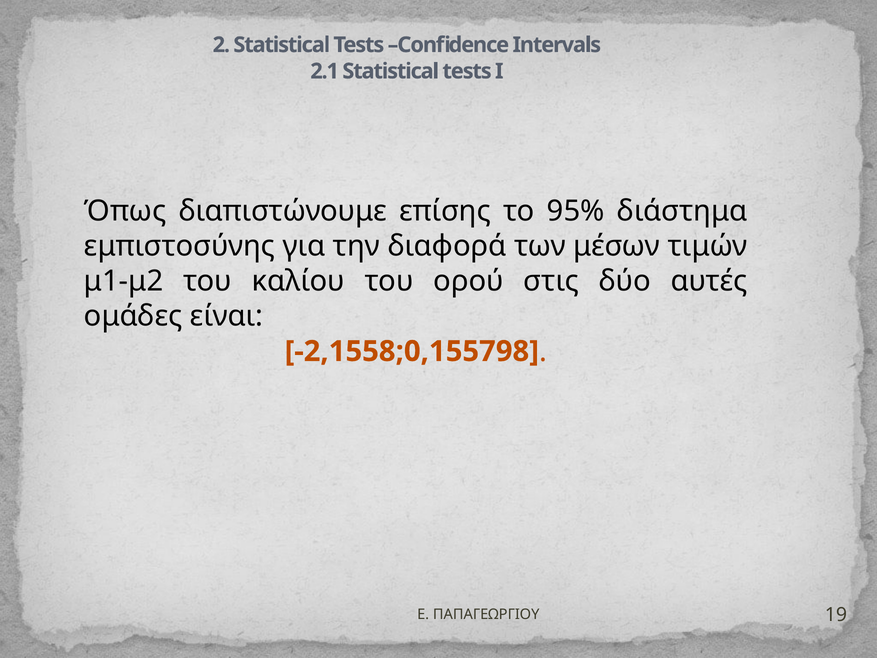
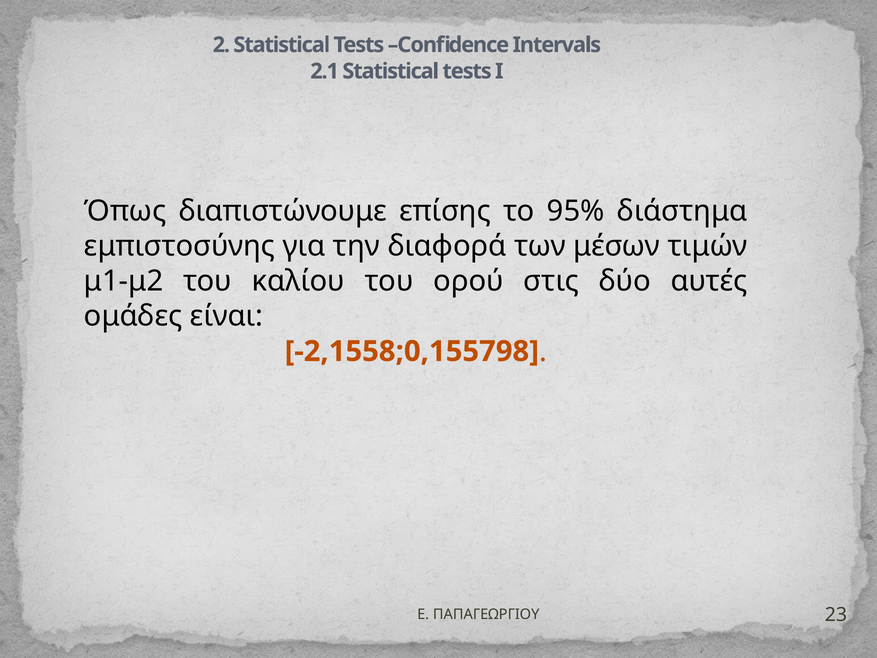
19: 19 -> 23
